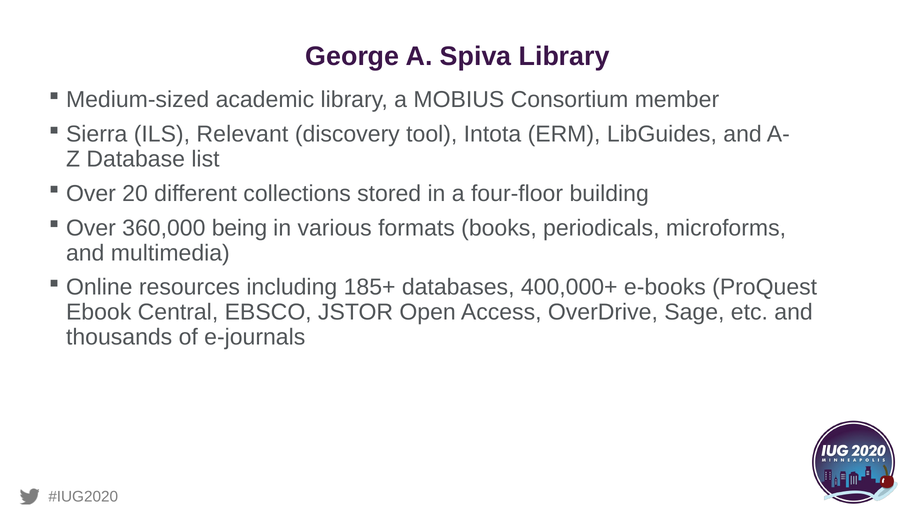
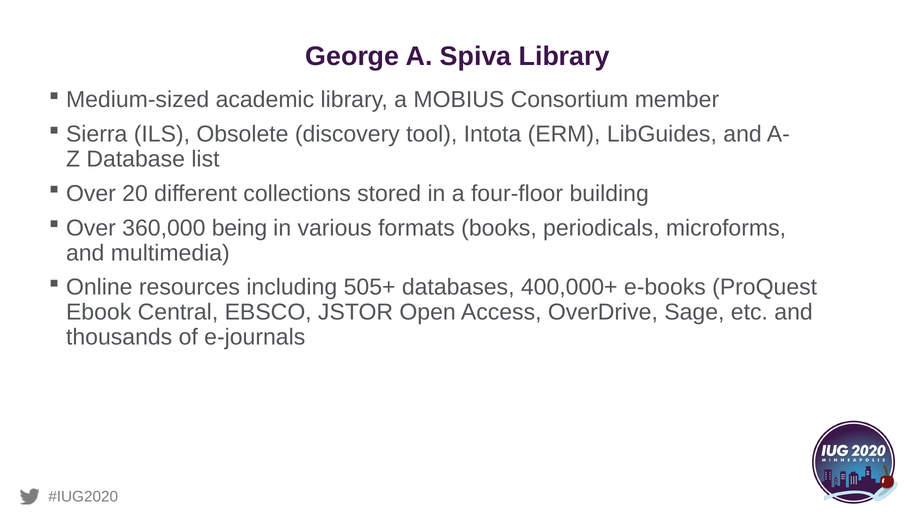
Relevant: Relevant -> Obsolete
185+: 185+ -> 505+
